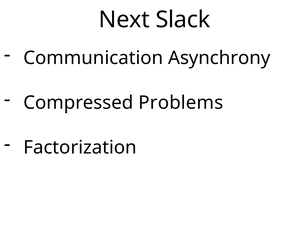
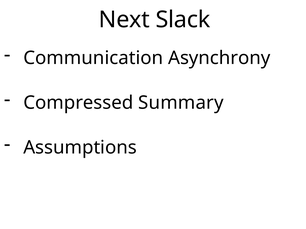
Problems: Problems -> Summary
Factorization: Factorization -> Assumptions
